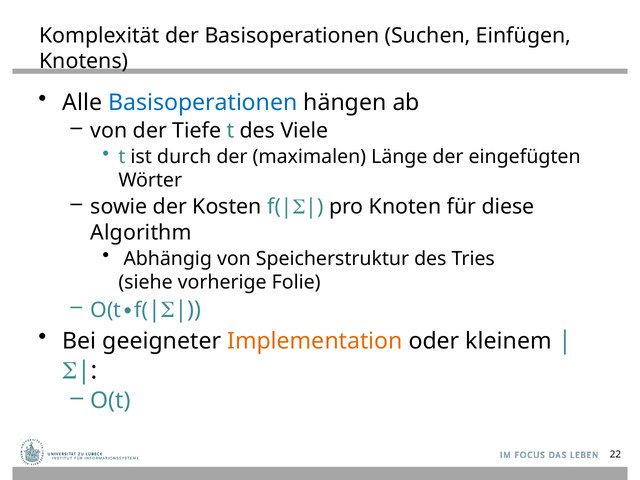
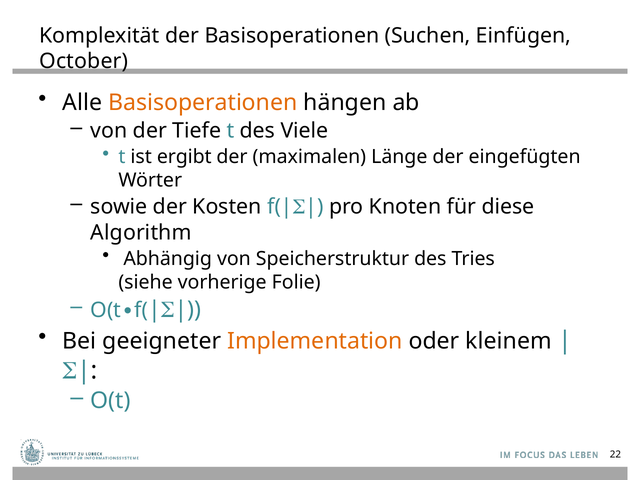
Knotens: Knotens -> October
Basisoperationen at (203, 102) colour: blue -> orange
durch: durch -> ergibt
